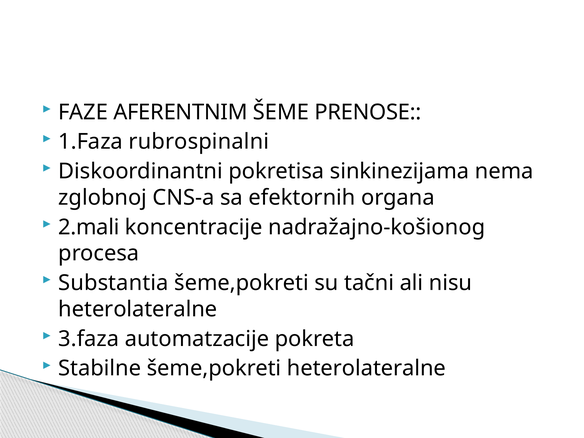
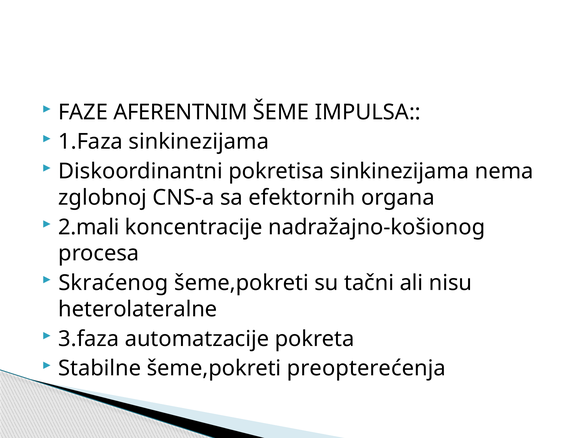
PRENOSE: PRENOSE -> IMPULSA
1.Faza rubrospinalni: rubrospinalni -> sinkinezijama
Substantia: Substantia -> Skraćenog
šeme,pokreti heterolateralne: heterolateralne -> preopterećenja
